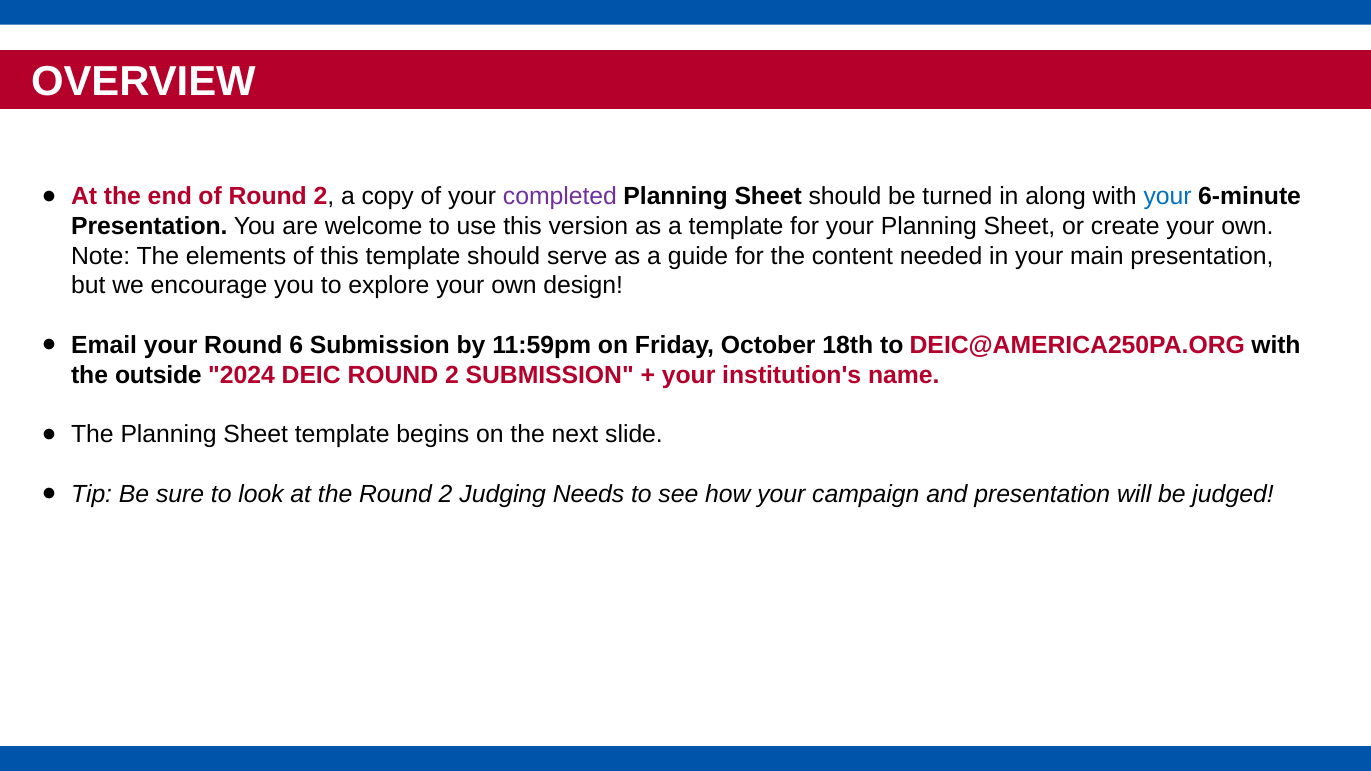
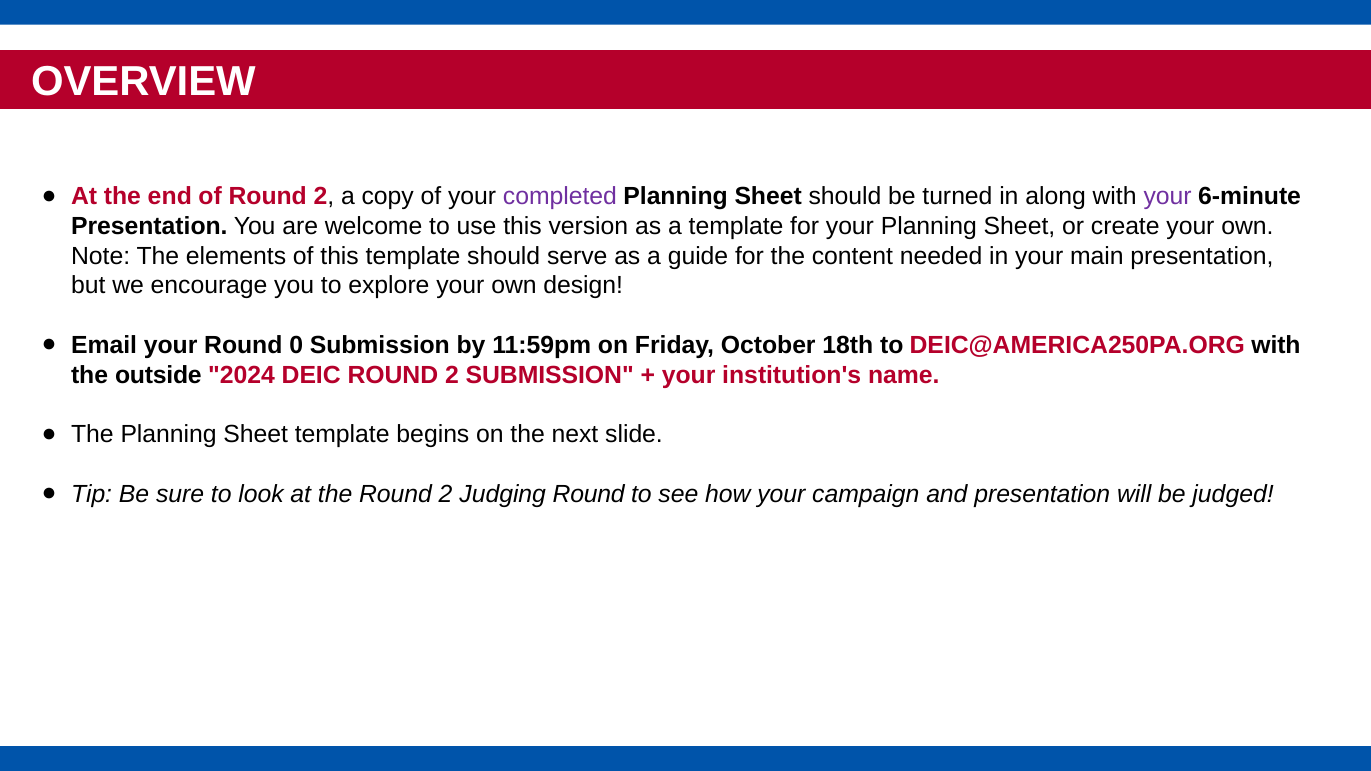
your at (1168, 197) colour: blue -> purple
6: 6 -> 0
Judging Needs: Needs -> Round
